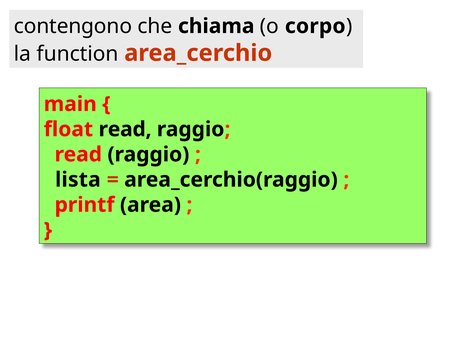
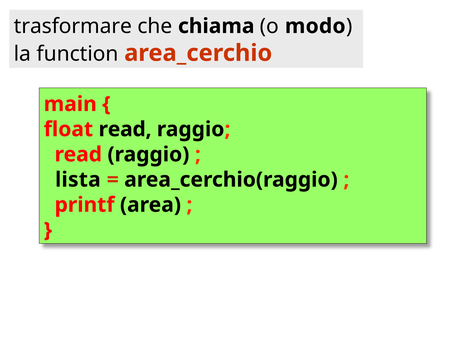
contengono: contengono -> trasformare
corpo: corpo -> modo
